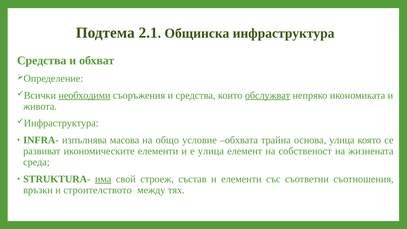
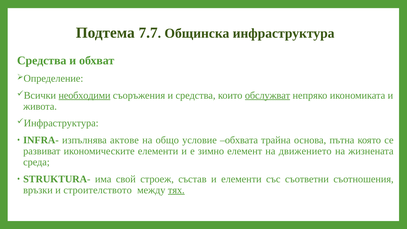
2.1: 2.1 -> 7.7
масова: масова -> актове
основа улица: улица -> пътна
е улица: улица -> зимно
собственост: собственост -> движението
има underline: present -> none
тях underline: none -> present
